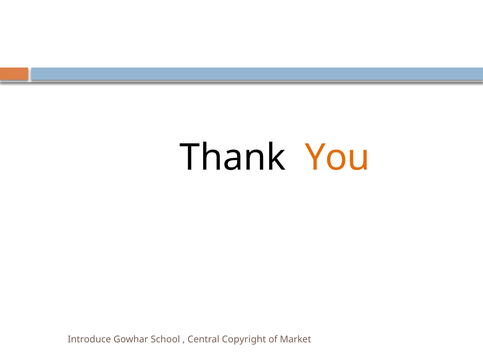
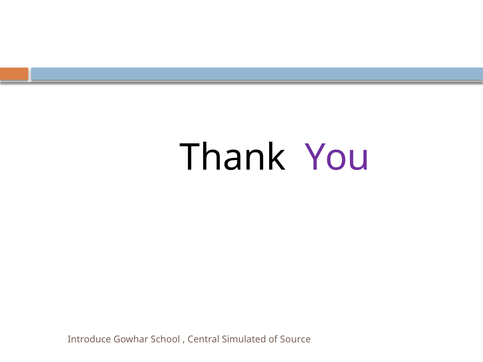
You colour: orange -> purple
Copyright: Copyright -> Simulated
Market: Market -> Source
